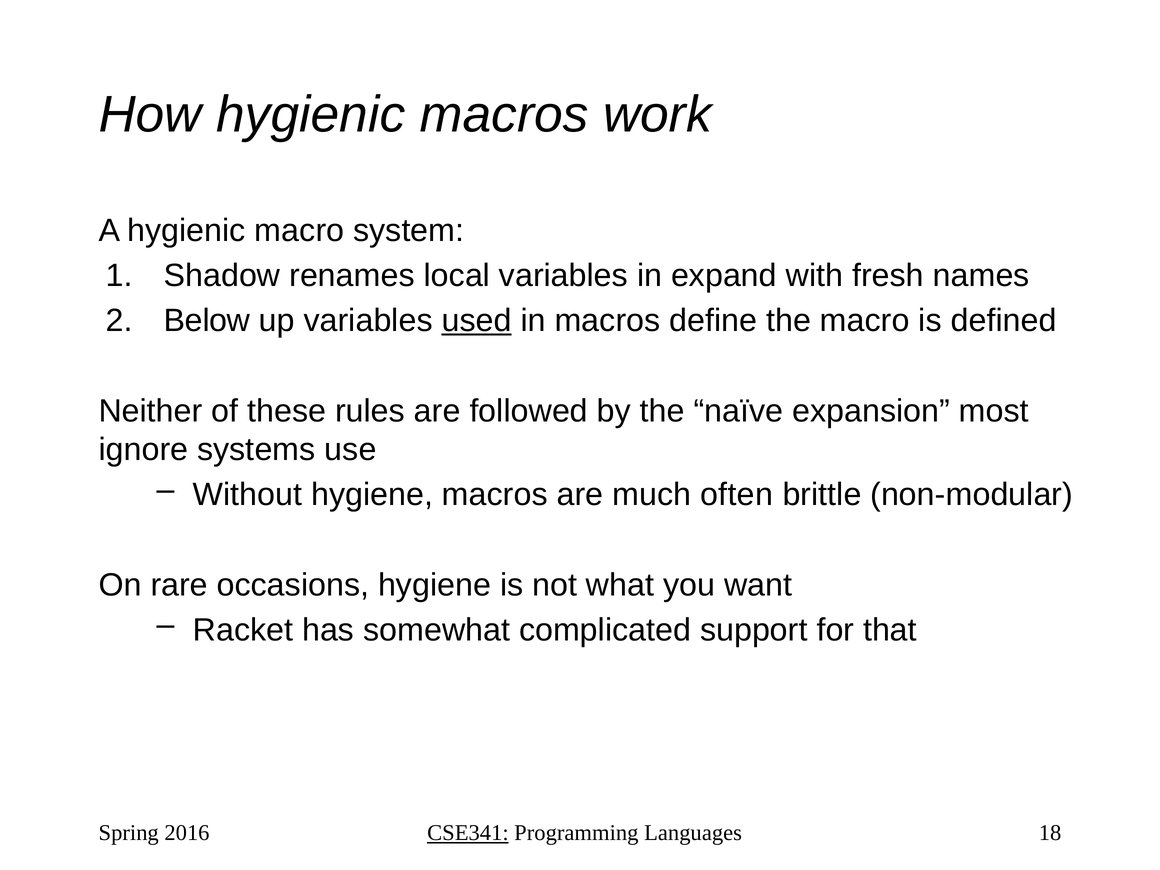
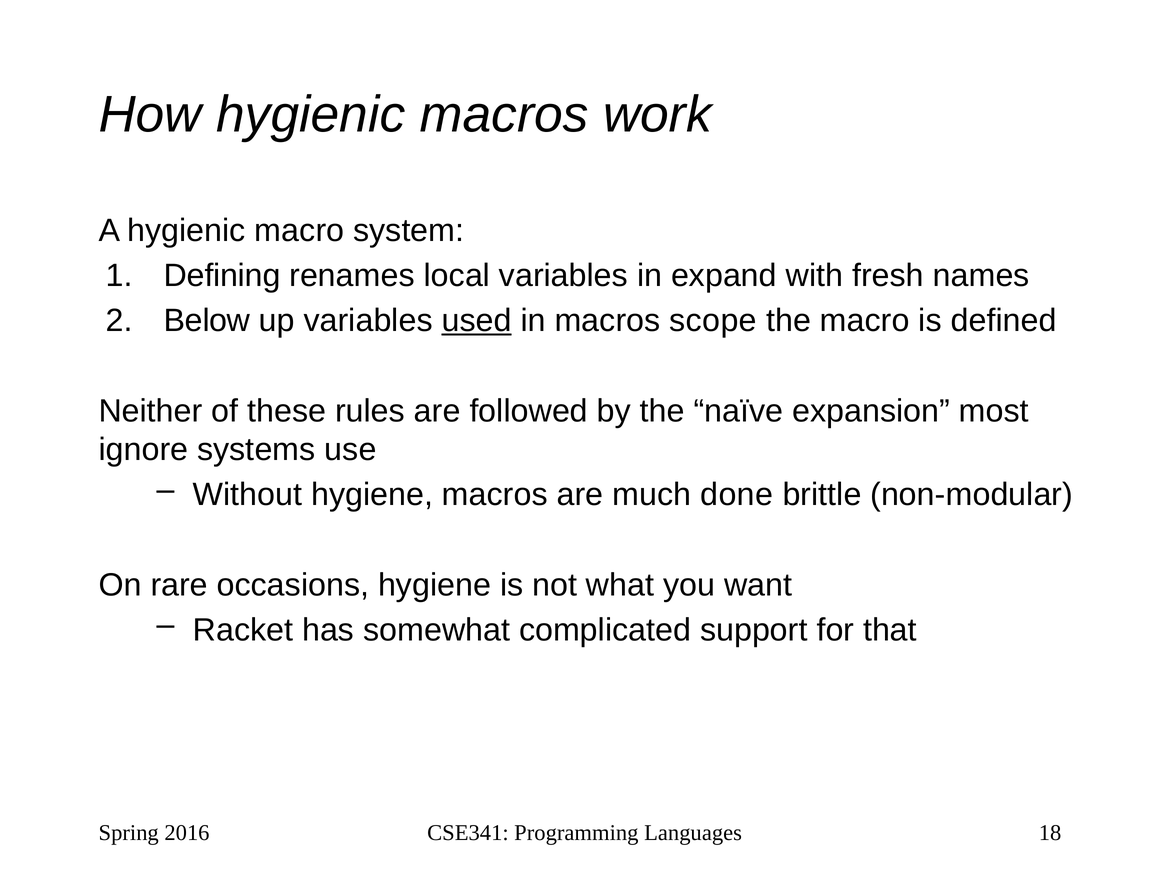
Shadow: Shadow -> Defining
define: define -> scope
often: often -> done
CSE341 underline: present -> none
